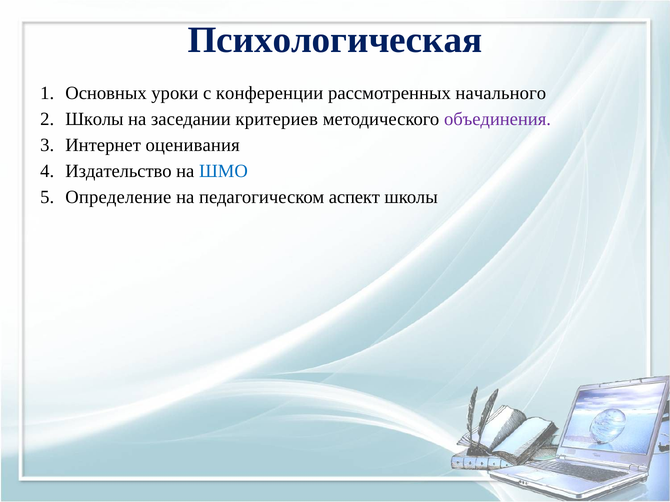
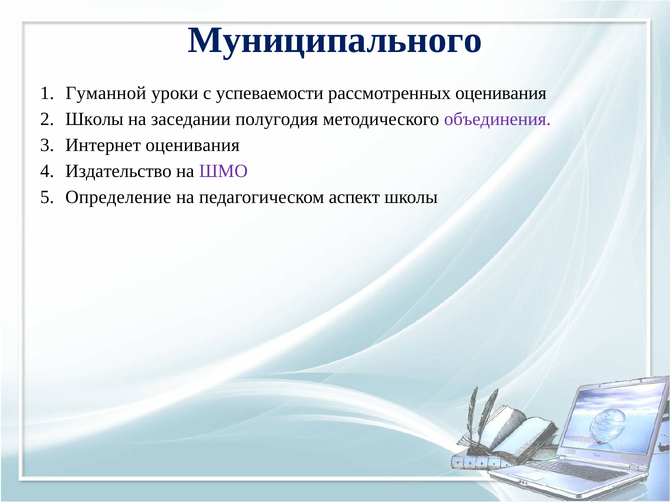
Психологическая: Психологическая -> Муниципального
Основных: Основных -> Гуманной
конференции: конференции -> успеваемости
рассмотренных начального: начального -> оценивания
критериев: критериев -> полугодия
ШМО colour: blue -> purple
